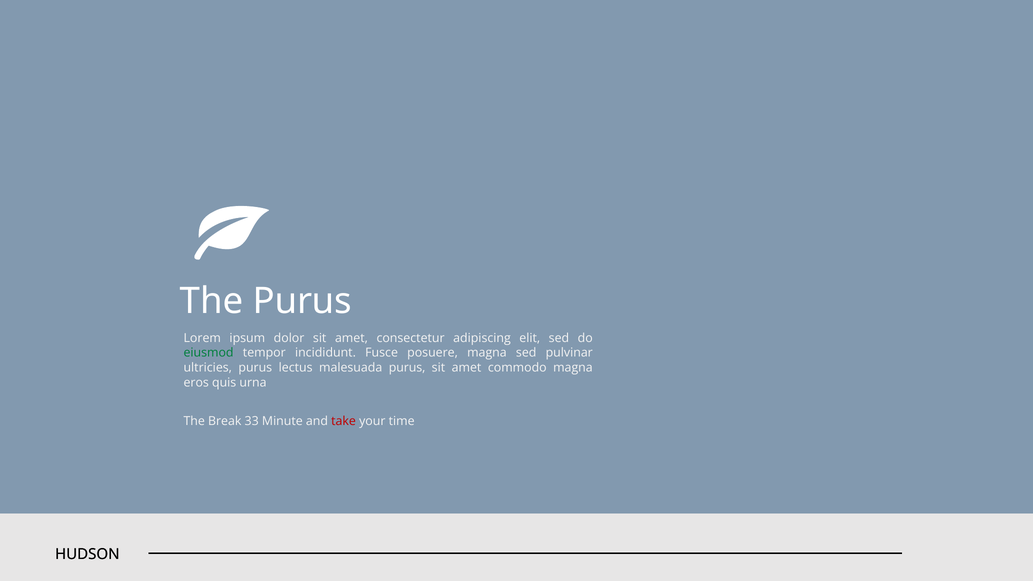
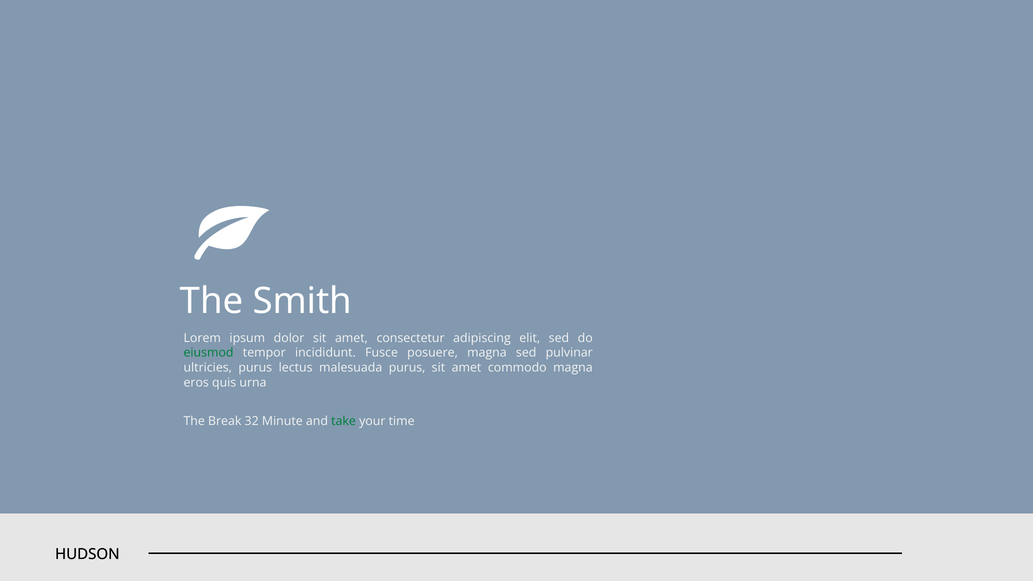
The Purus: Purus -> Smith
33: 33 -> 32
take colour: red -> green
